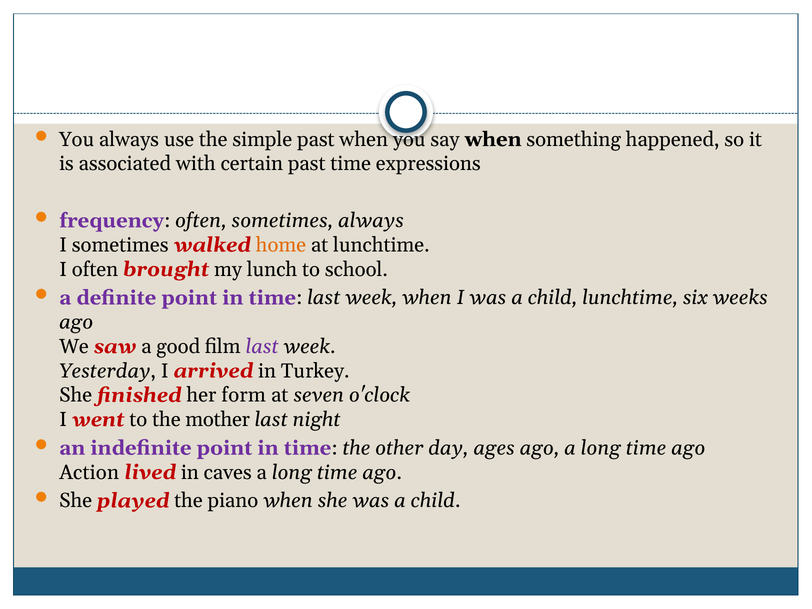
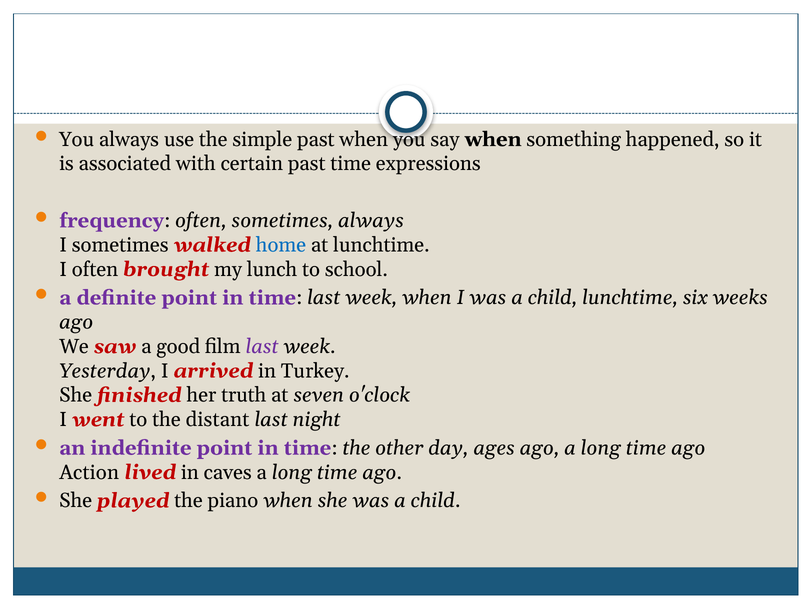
home colour: orange -> blue
form: form -> truth
mother: mother -> distant
